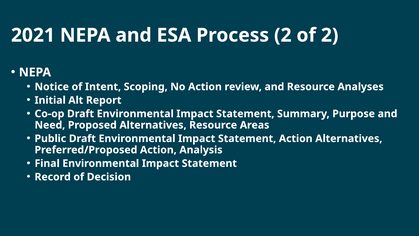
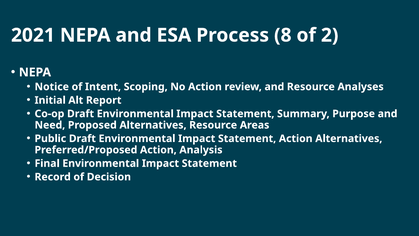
Process 2: 2 -> 8
